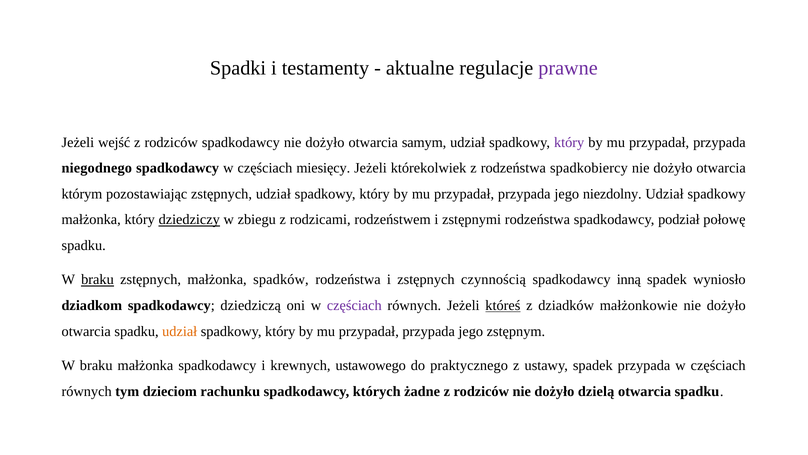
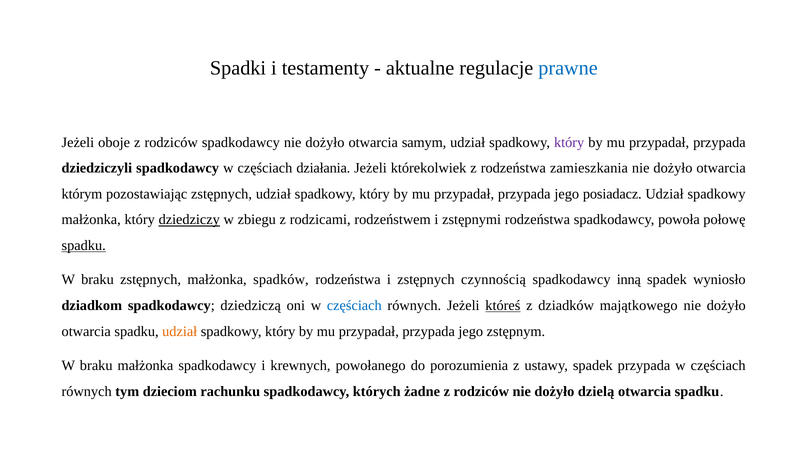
prawne colour: purple -> blue
wejść: wejść -> oboje
niegodnego: niegodnego -> dziedziczyli
miesięcy: miesięcy -> działania
spadkobiercy: spadkobiercy -> zamieszkania
niezdolny: niezdolny -> posiadacz
podział: podział -> powoła
spadku at (84, 245) underline: none -> present
braku at (97, 279) underline: present -> none
częściach at (354, 305) colour: purple -> blue
małżonkowie: małżonkowie -> majątkowego
ustawowego: ustawowego -> powołanego
praktycznego: praktycznego -> porozumienia
